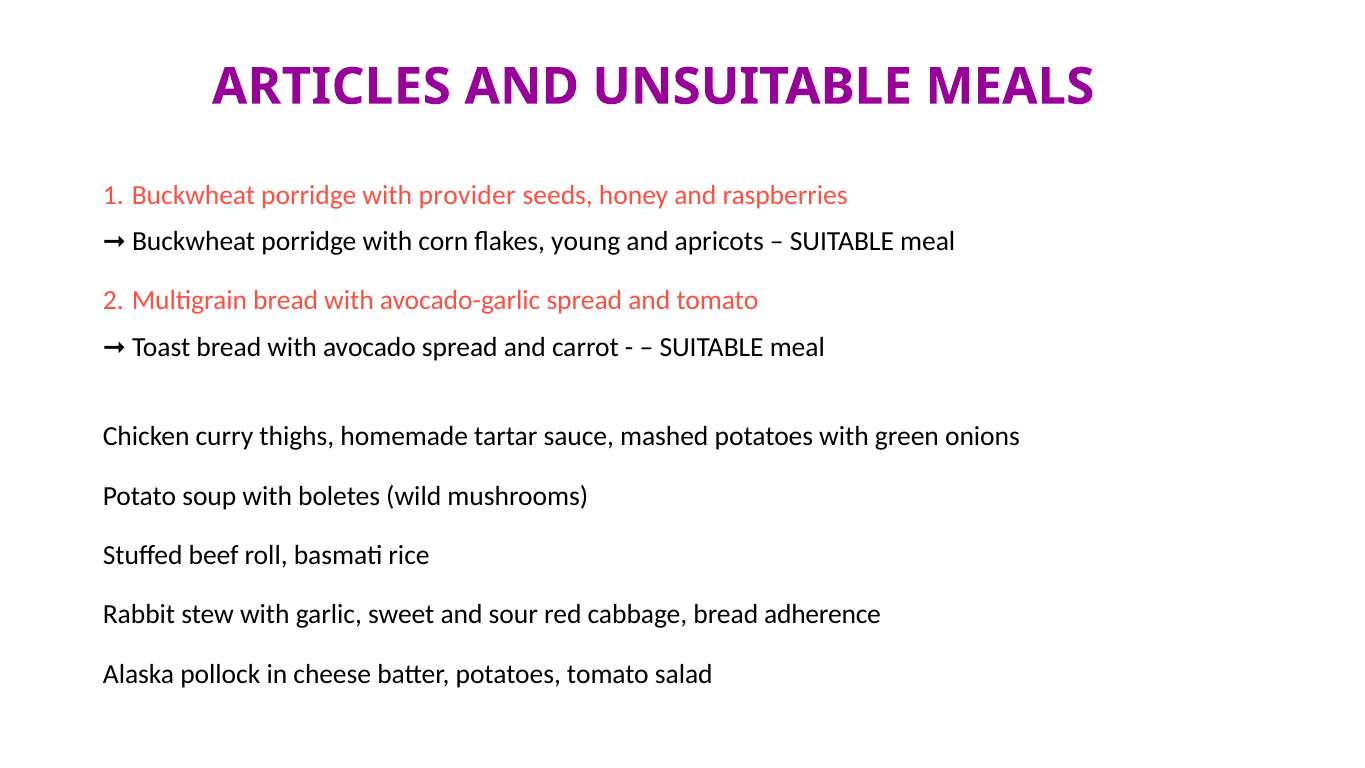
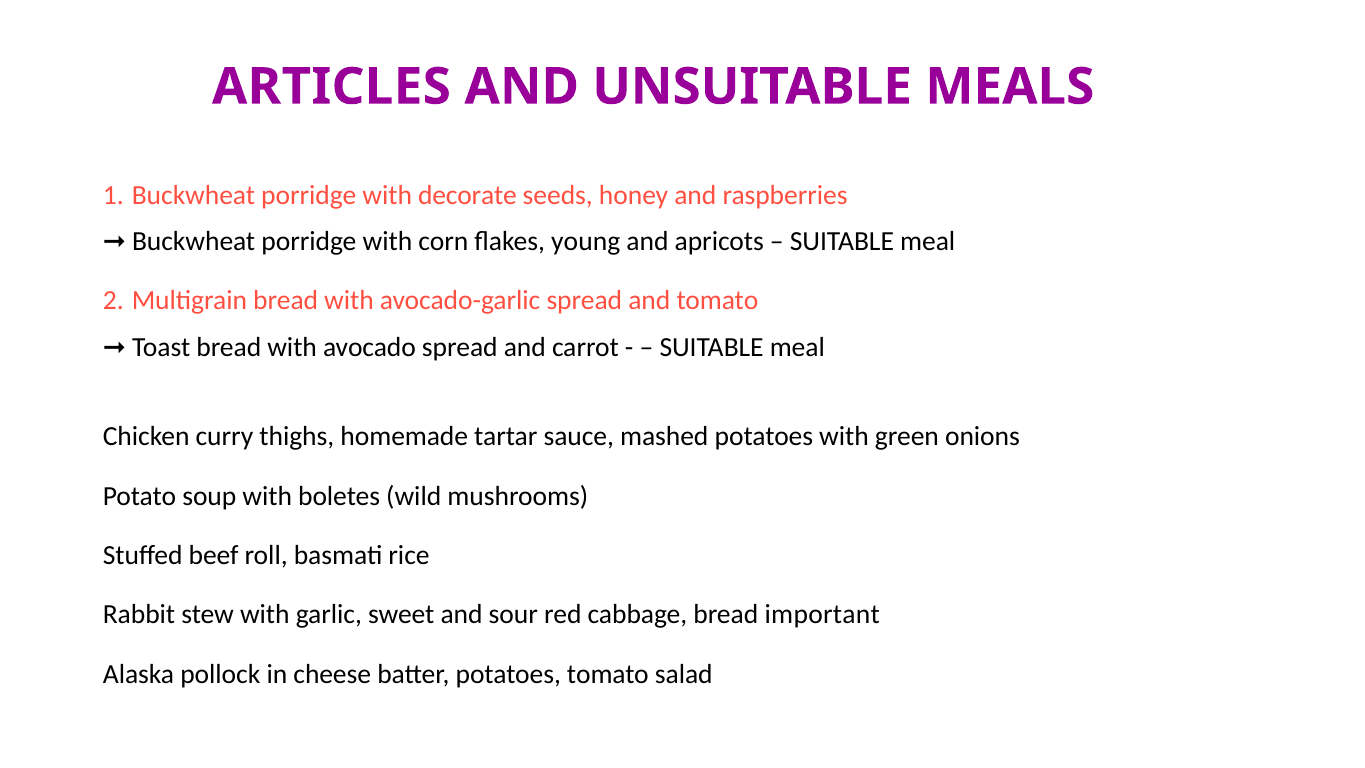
provider: provider -> decorate
adherence: adherence -> important
